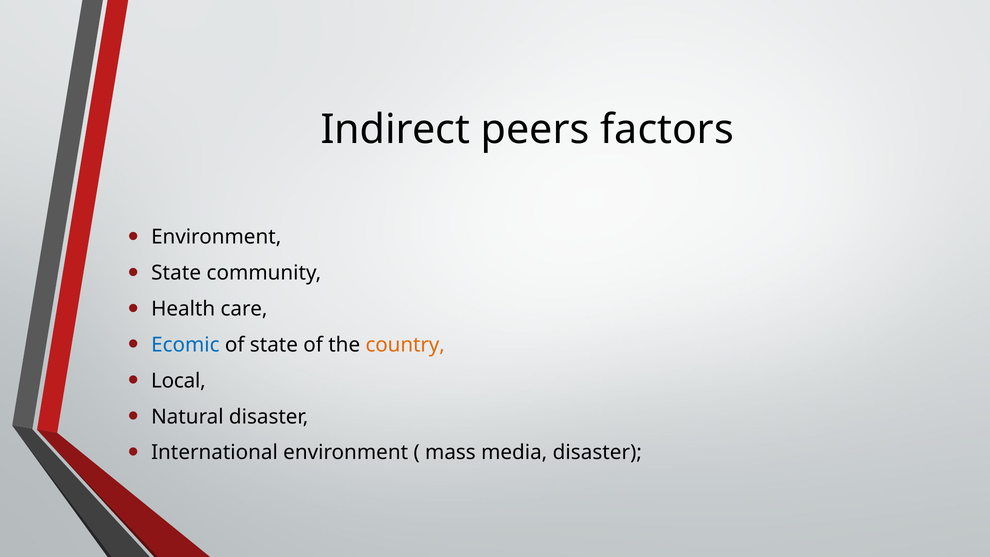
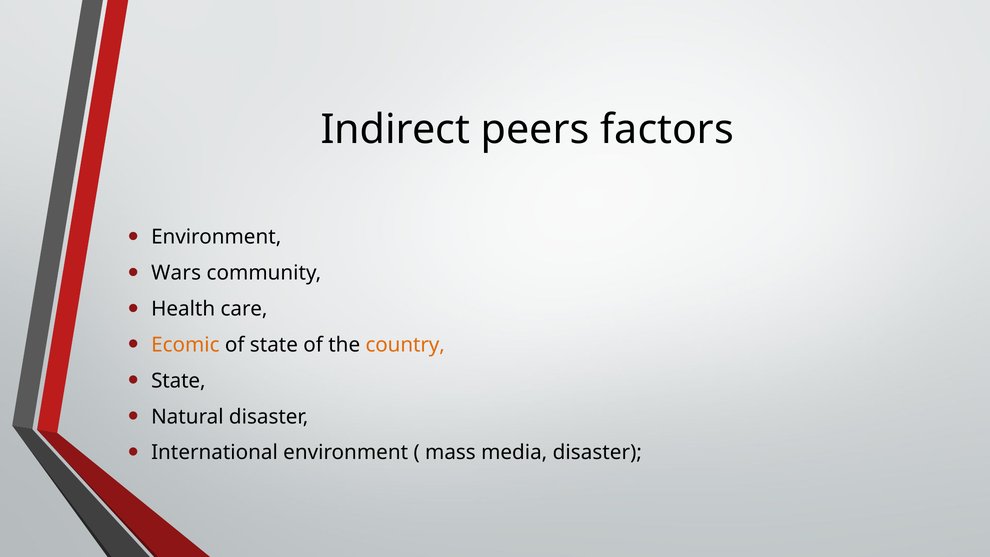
State at (176, 273): State -> Wars
Ecomic colour: blue -> orange
Local at (178, 381): Local -> State
